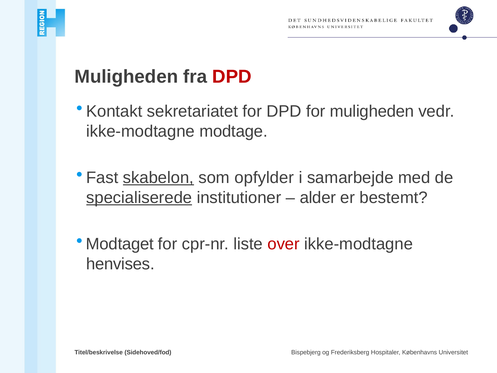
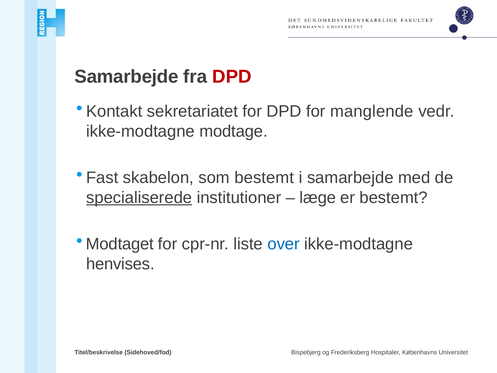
Muligheden at (126, 77): Muligheden -> Samarbejde
for muligheden: muligheden -> manglende
skabelon underline: present -> none
som opfylder: opfylder -> bestemt
alder: alder -> læge
over colour: red -> blue
